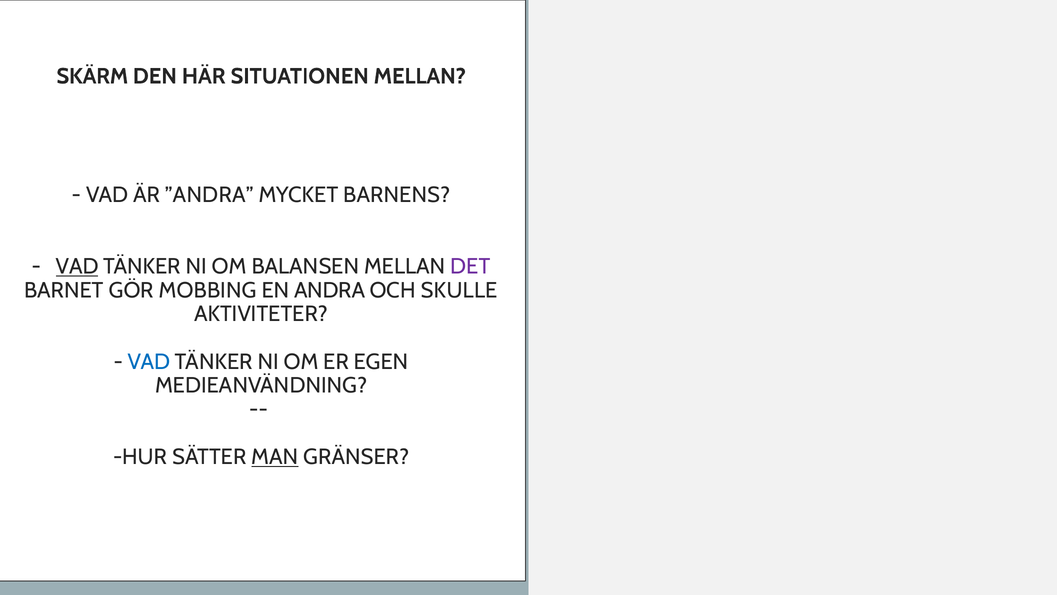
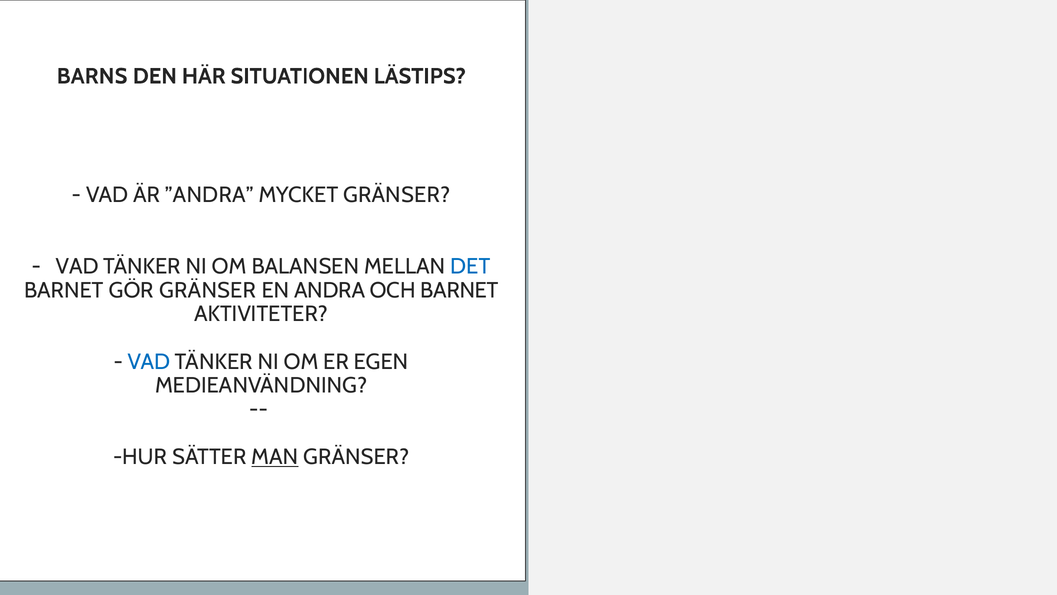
SKÄRM: SKÄRM -> BARNS
SITUATIONEN MELLAN: MELLAN -> LÄSTIPS
MYCKET BARNENS: BARNENS -> GRÄNSER
VAD at (77, 266) underline: present -> none
DET colour: purple -> blue
GÖR MOBBING: MOBBING -> GRÄNSER
OCH SKULLE: SKULLE -> BARNET
